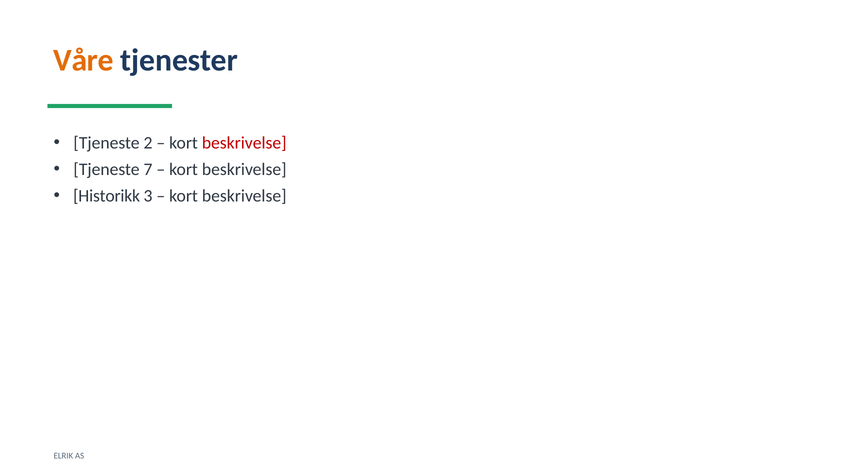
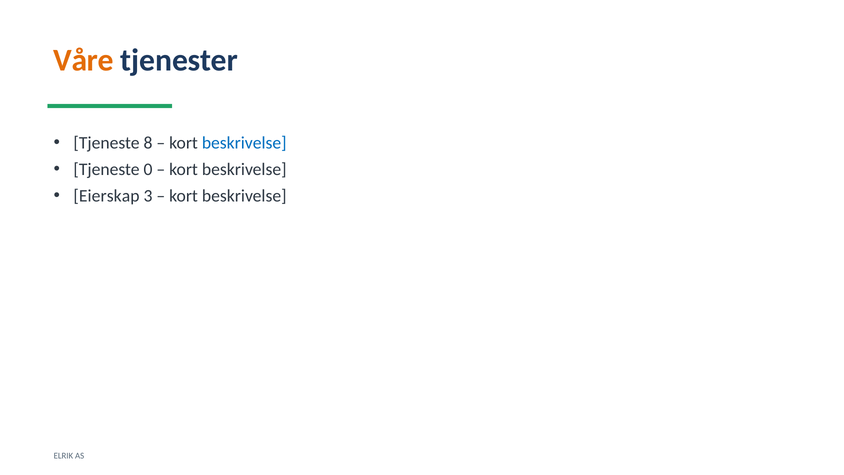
2: 2 -> 8
beskrivelse at (244, 143) colour: red -> blue
7: 7 -> 0
Historikk: Historikk -> Eierskap
